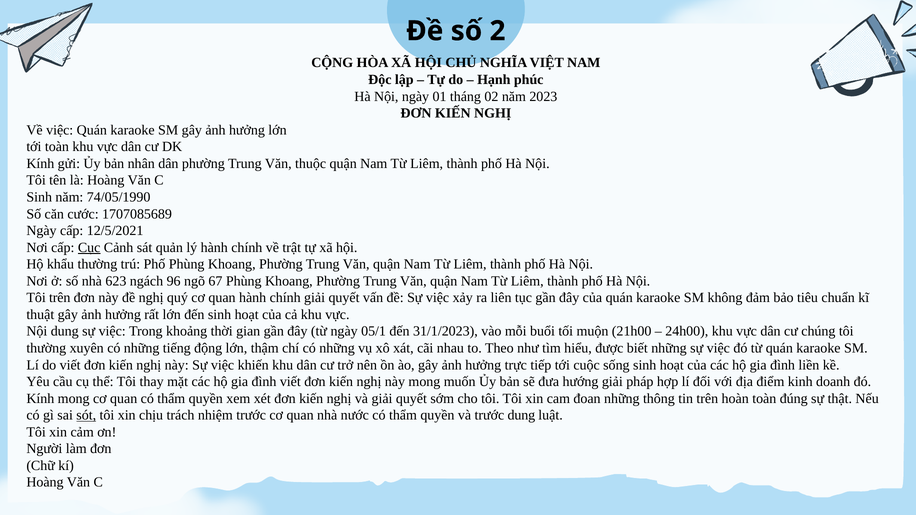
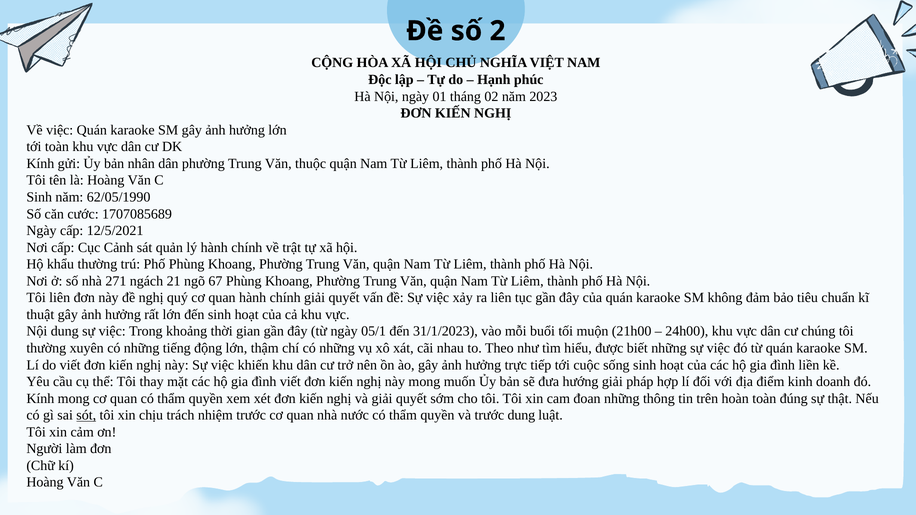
74/05/1990: 74/05/1990 -> 62/05/1990
Cục underline: present -> none
623: 623 -> 271
96: 96 -> 21
Tôi trên: trên -> liên
